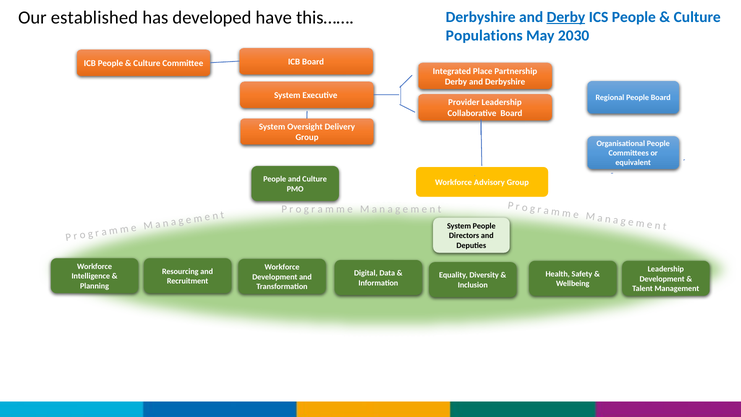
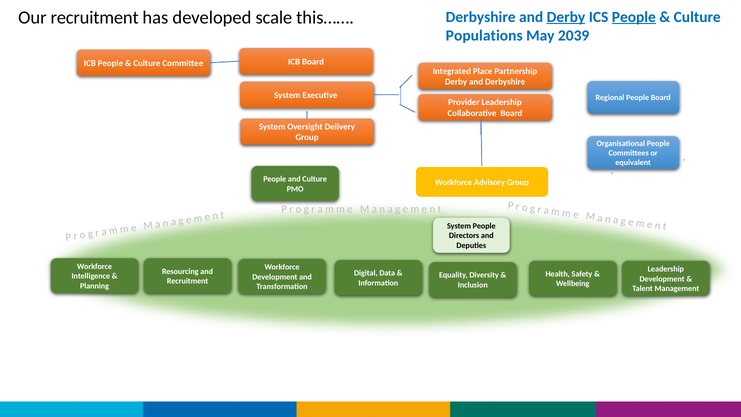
Our established: established -> recruitment
have: have -> scale
People at (634, 17) underline: none -> present
2030: 2030 -> 2039
